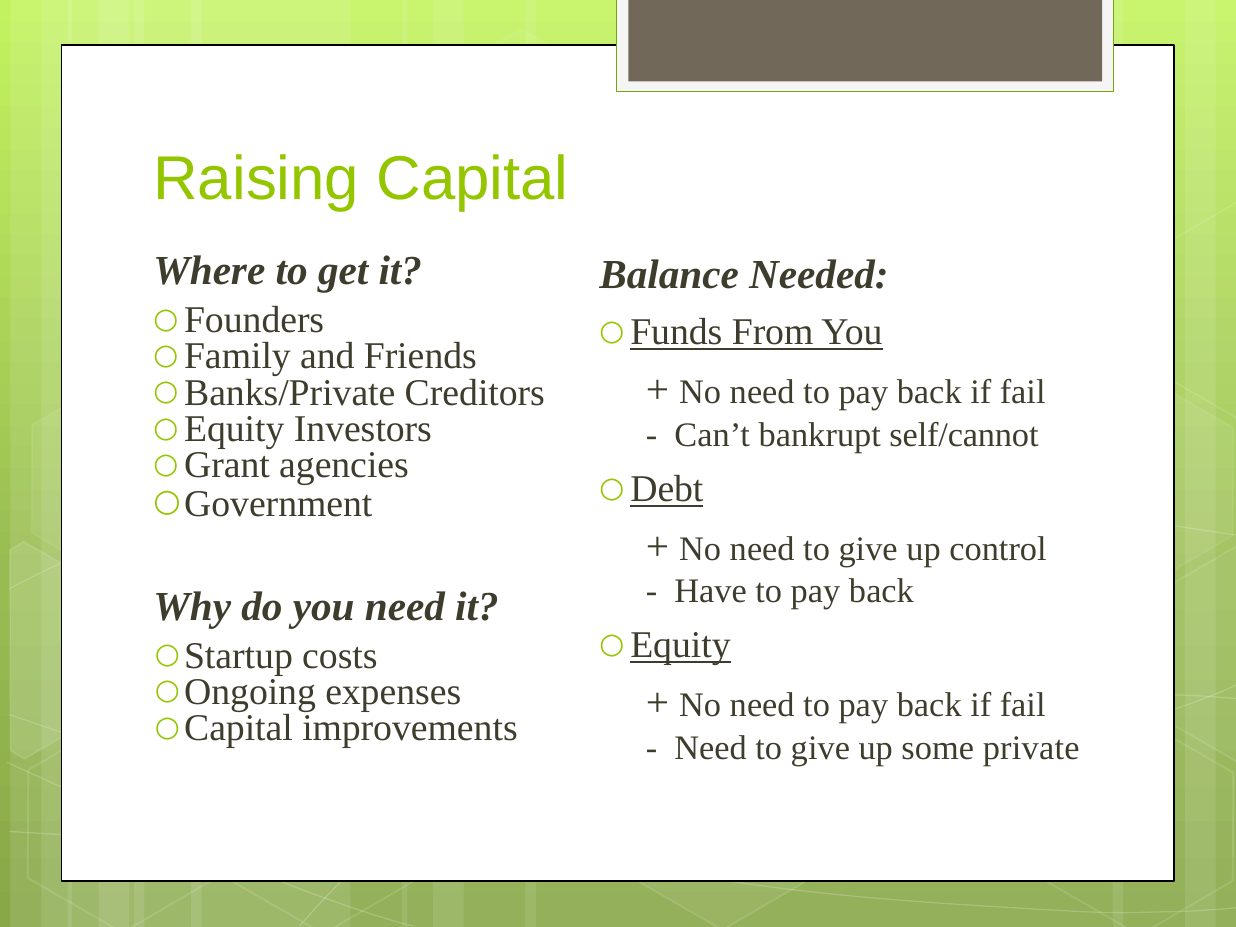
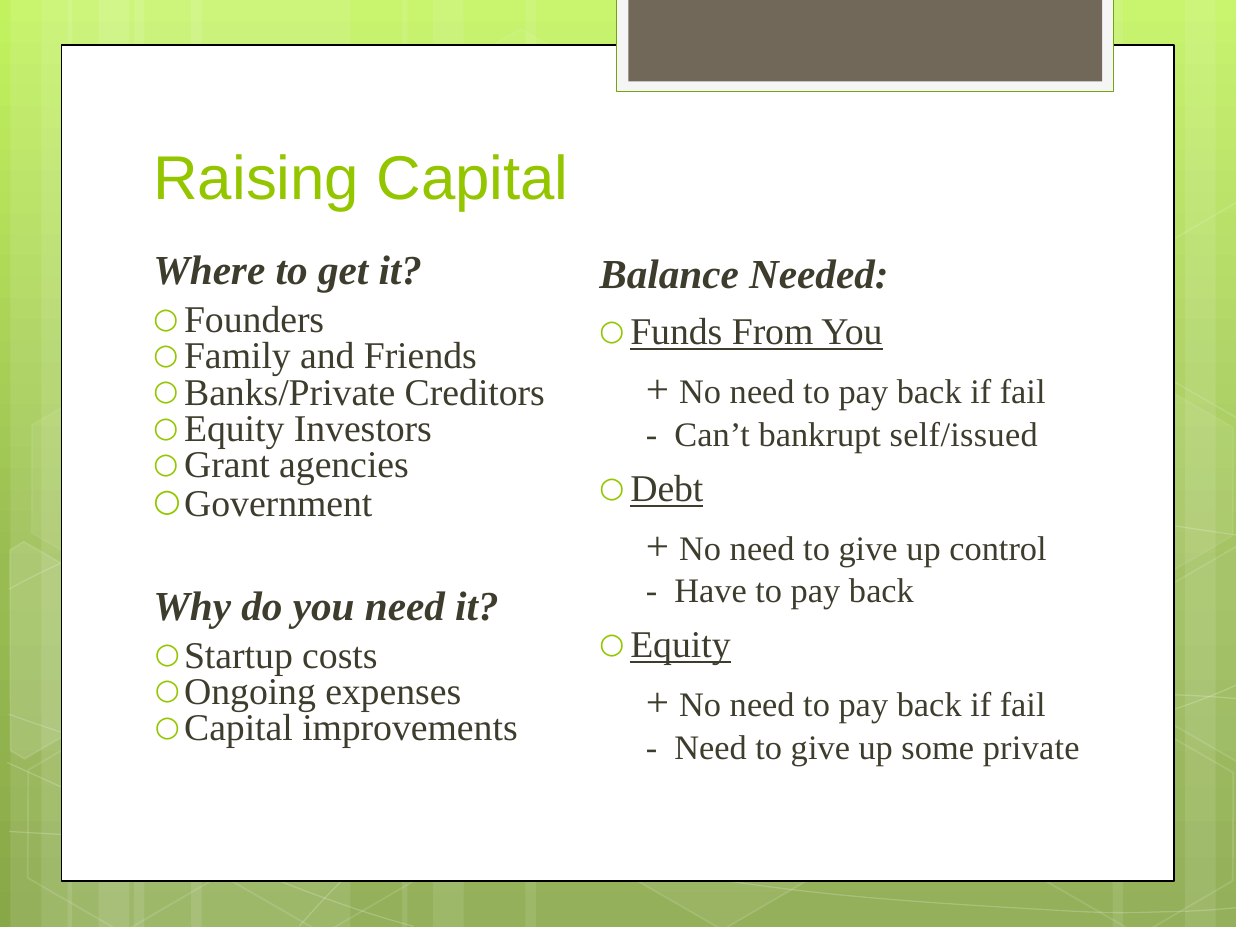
self/cannot: self/cannot -> self/issued
